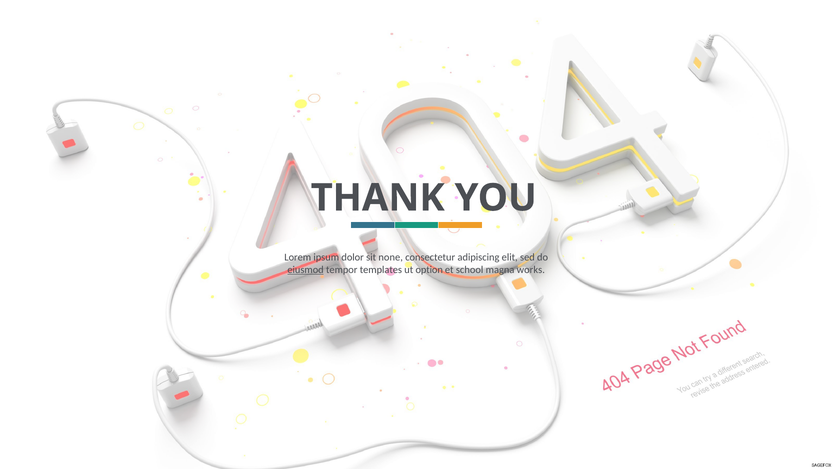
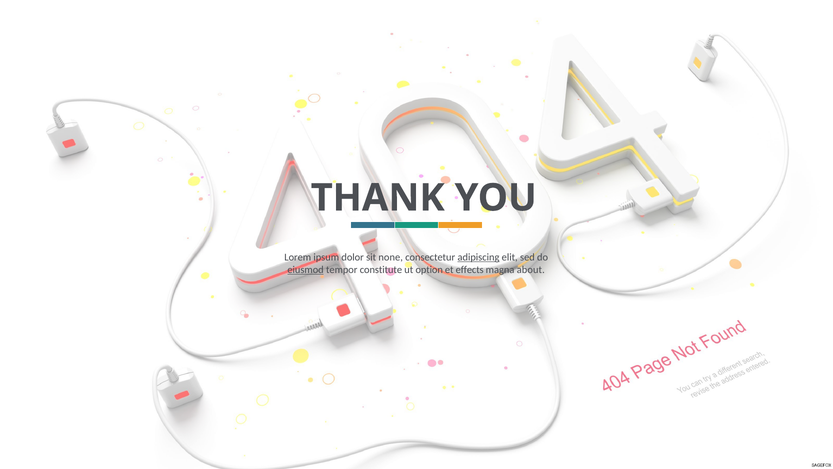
adipiscing underline: none -> present
templates: templates -> constitute
school: school -> effects
works: works -> about
